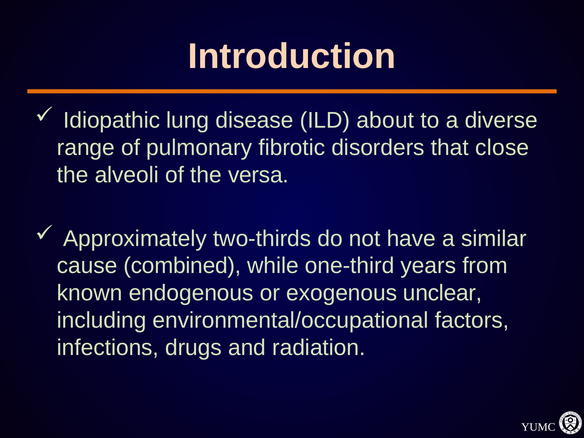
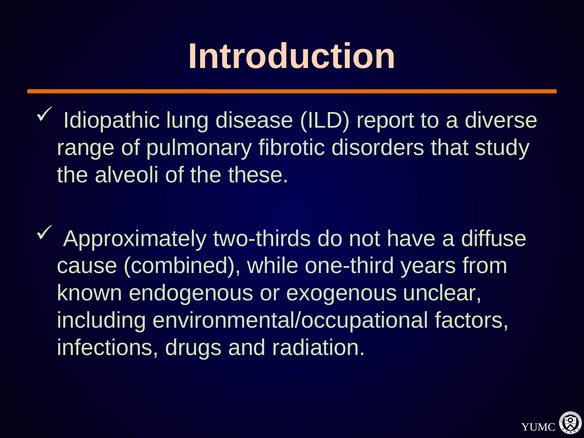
about: about -> report
close: close -> study
versa: versa -> these
similar: similar -> diffuse
